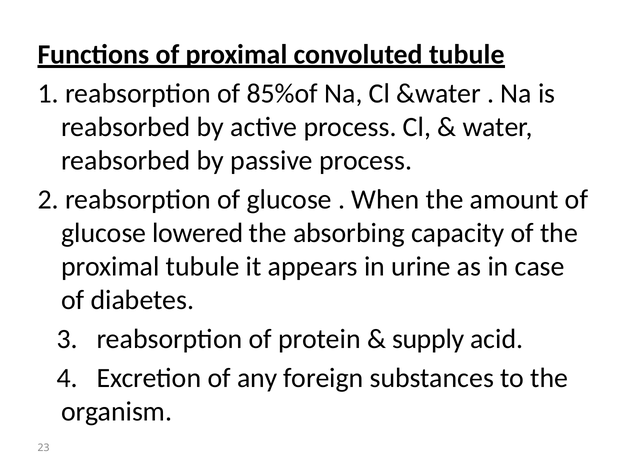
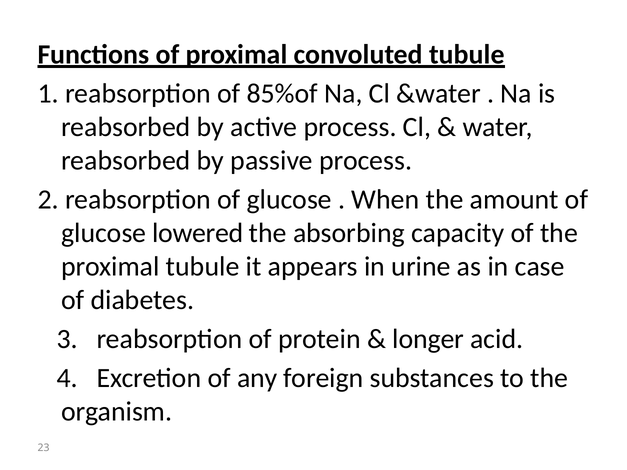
supply: supply -> longer
